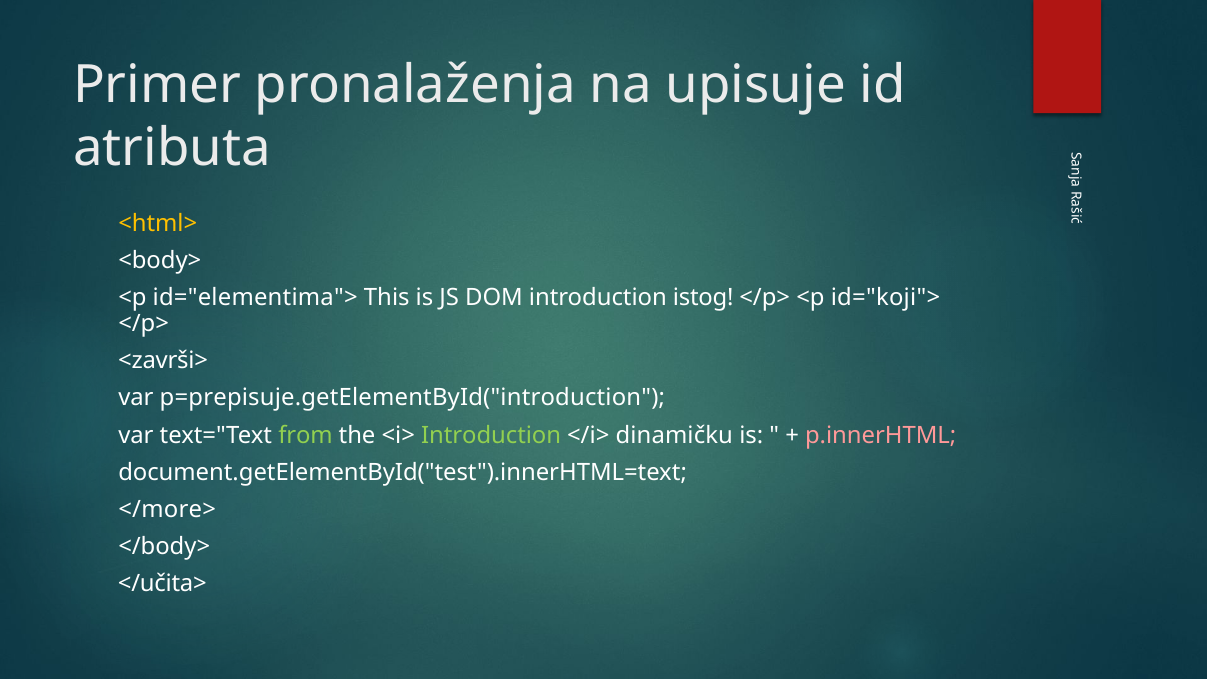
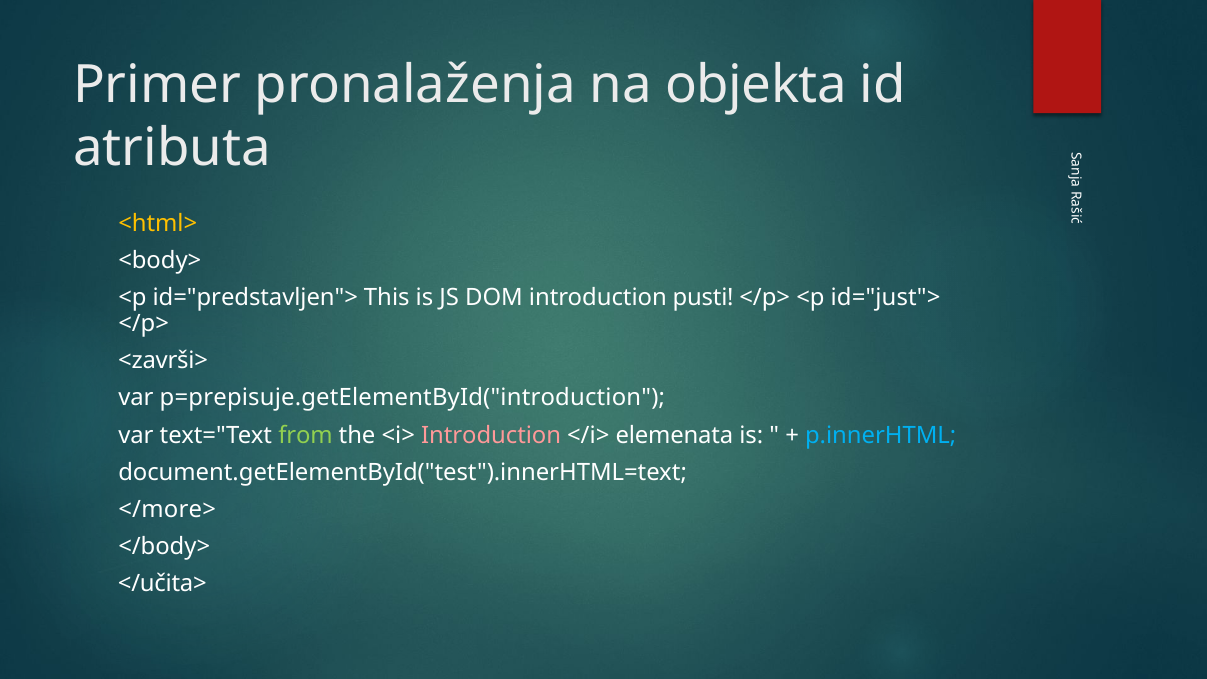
upisuje: upisuje -> objekta
id="elementima">: id="elementima"> -> id="predstavljen">
istog: istog -> pusti
id="koji">: id="koji"> -> id="just">
Introduction at (491, 435) colour: light green -> pink
dinamičku: dinamičku -> elemenata
p.innerHTML colour: pink -> light blue
